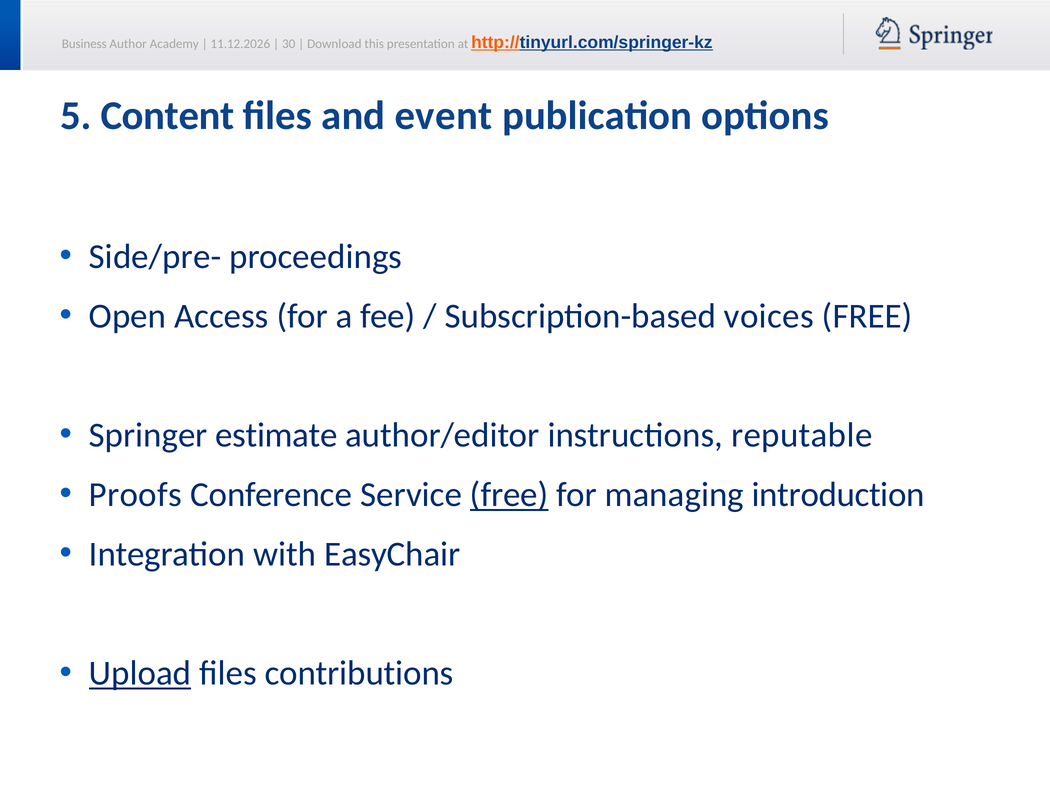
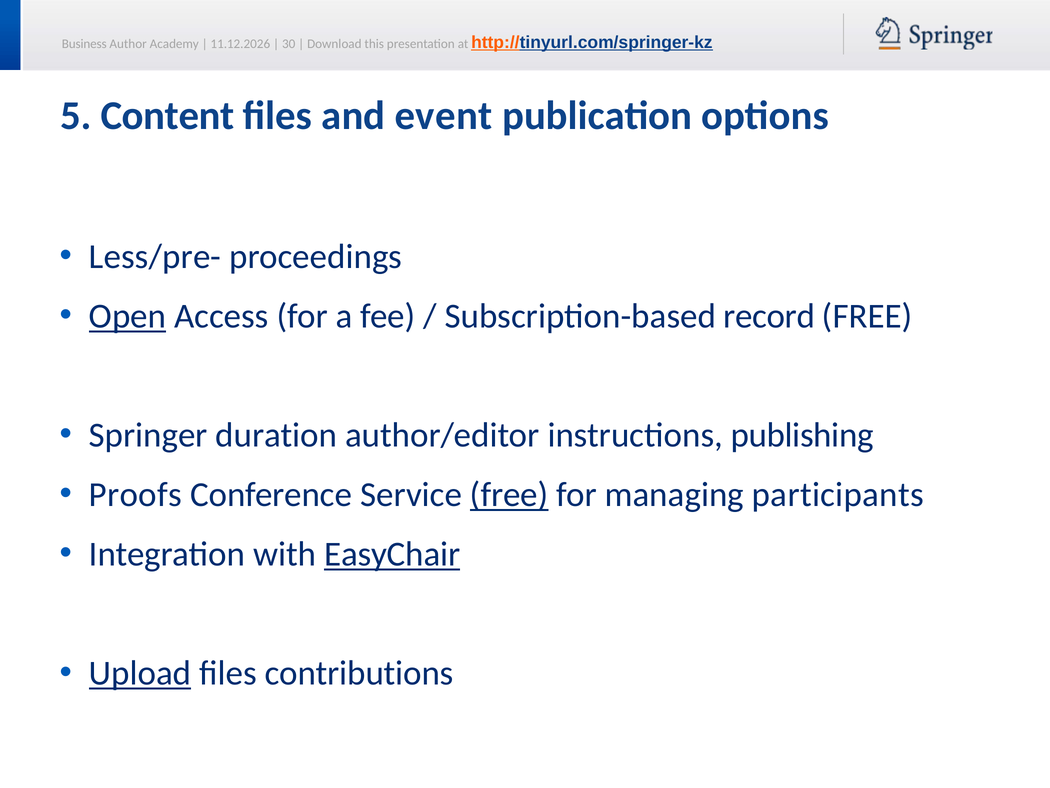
Side/pre-: Side/pre- -> Less/pre-
Open underline: none -> present
voices: voices -> record
estimate: estimate -> duration
reputable: reputable -> publishing
introduction: introduction -> participants
EasyChair underline: none -> present
